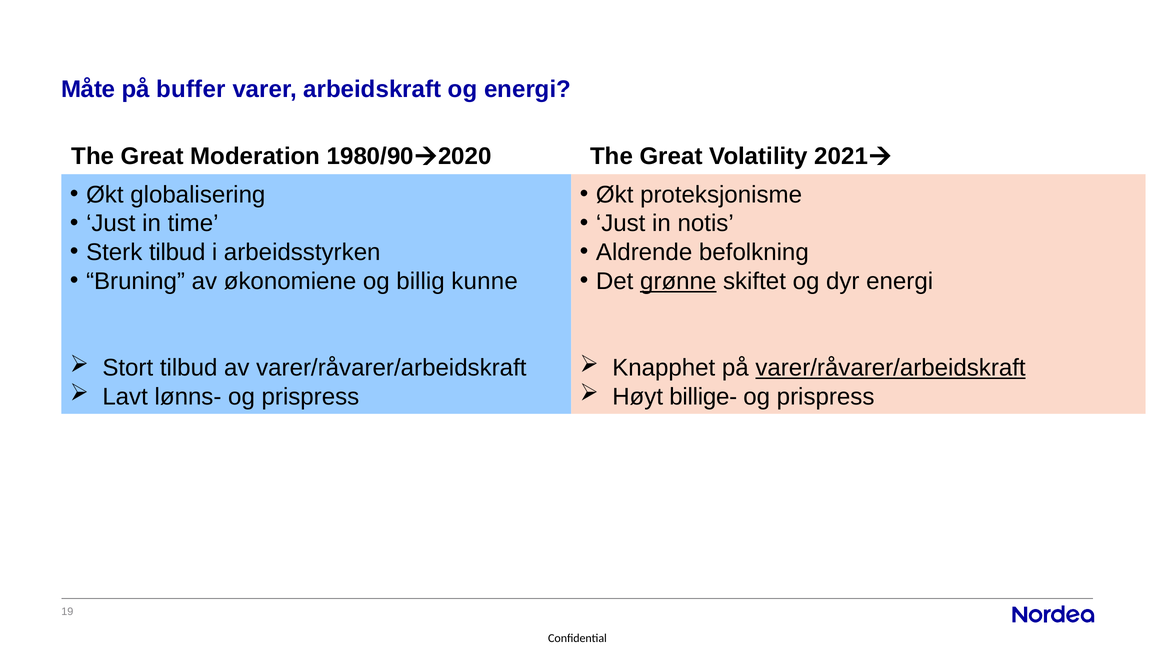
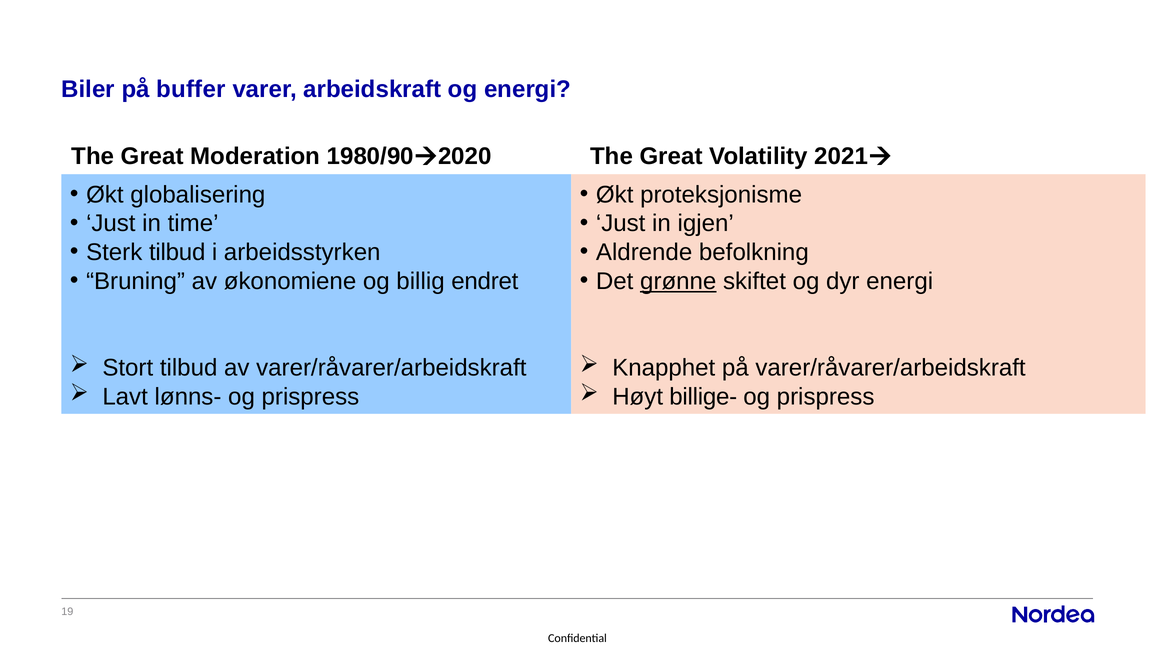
Måte: Måte -> Biler
notis: notis -> igjen
kunne: kunne -> endret
varer/råvarer/arbeidskraft at (891, 368) underline: present -> none
